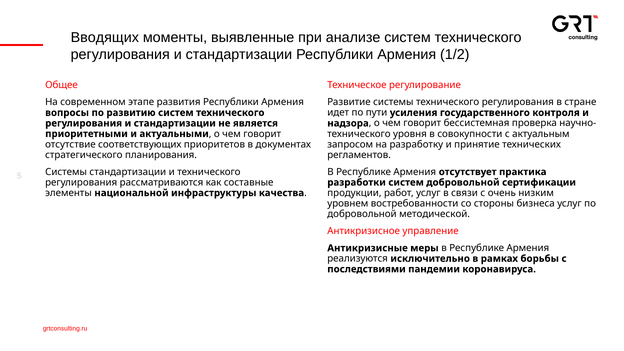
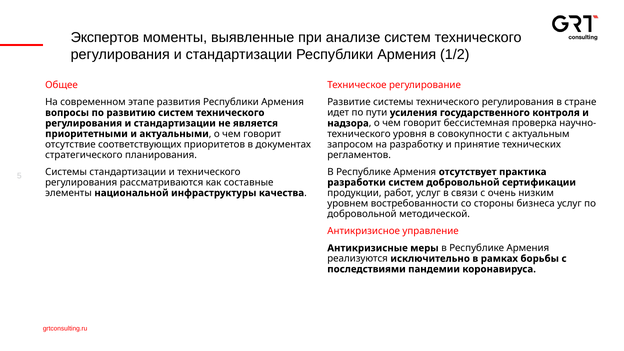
Вводящих: Вводящих -> Экспертов
